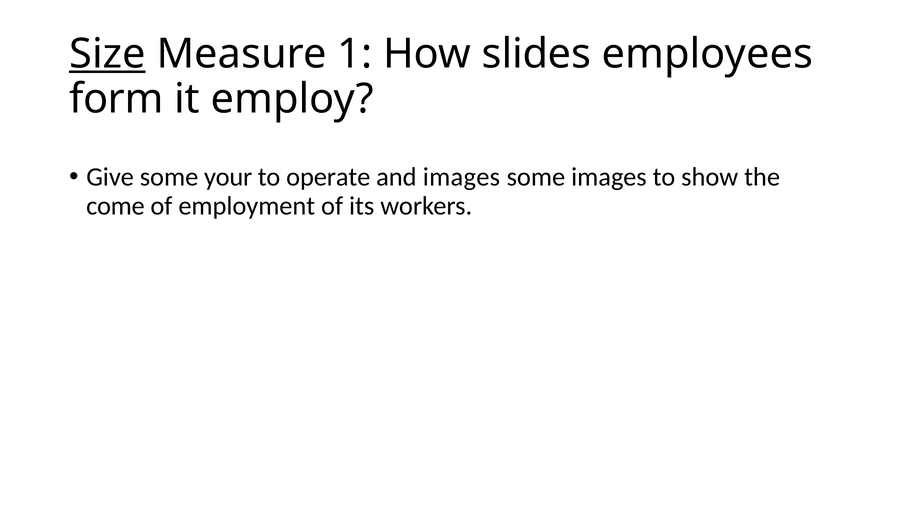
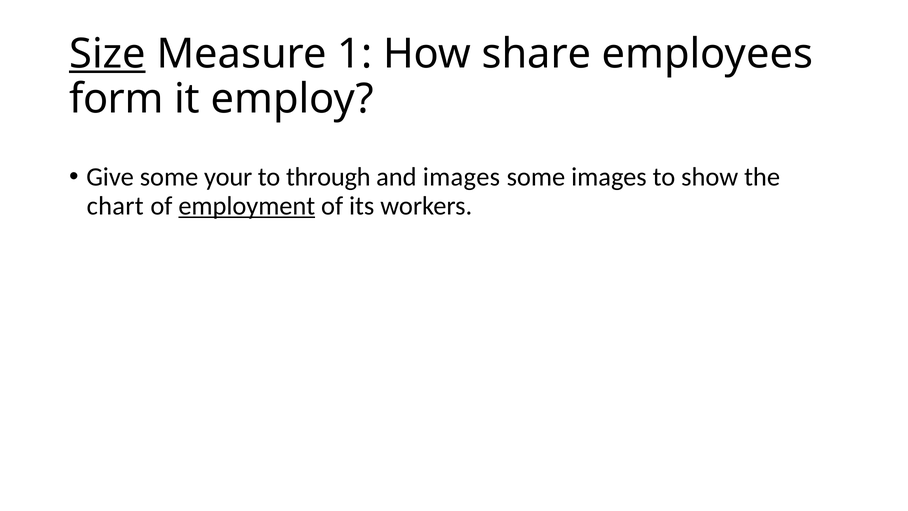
slides: slides -> share
operate: operate -> through
come: come -> chart
employment underline: none -> present
